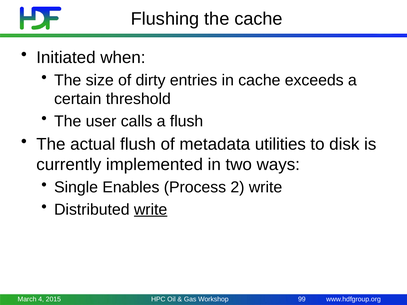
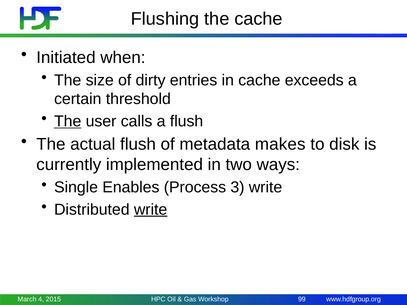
The at (68, 121) underline: none -> present
utilities: utilities -> makes
2: 2 -> 3
